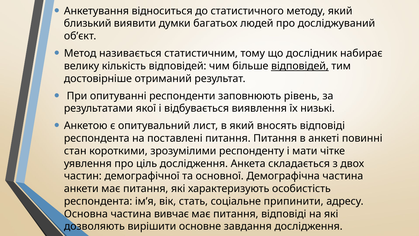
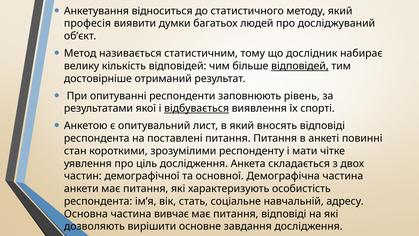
близький: близький -> професія
відбувається underline: none -> present
низькі: низькі -> спорті
припинити: припинити -> навчальній
